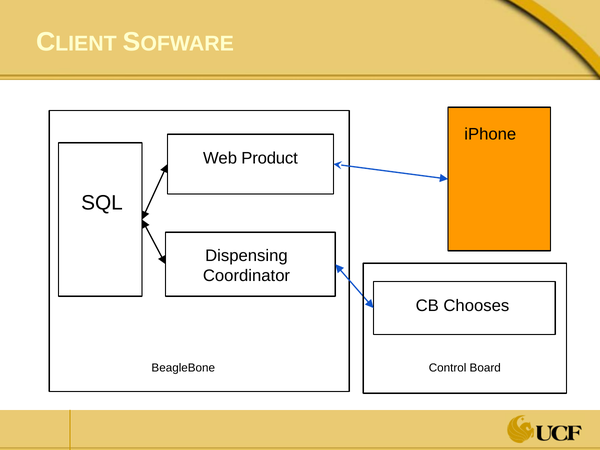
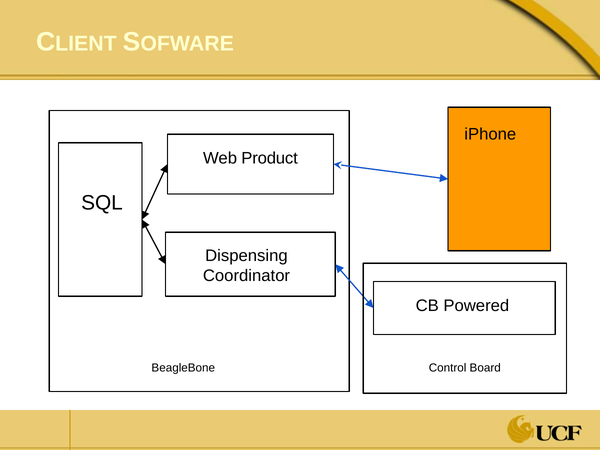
Chooses: Chooses -> Powered
